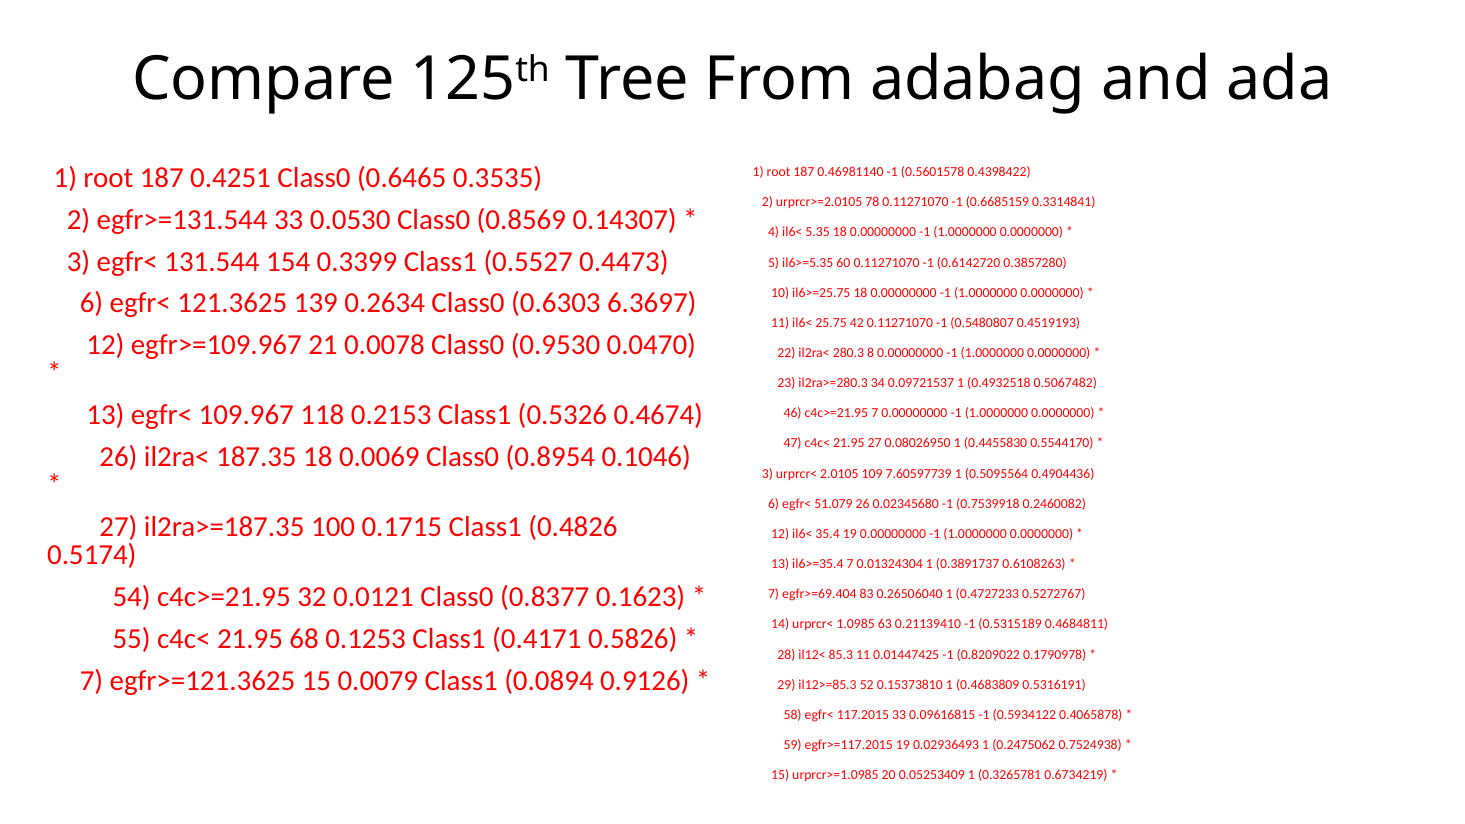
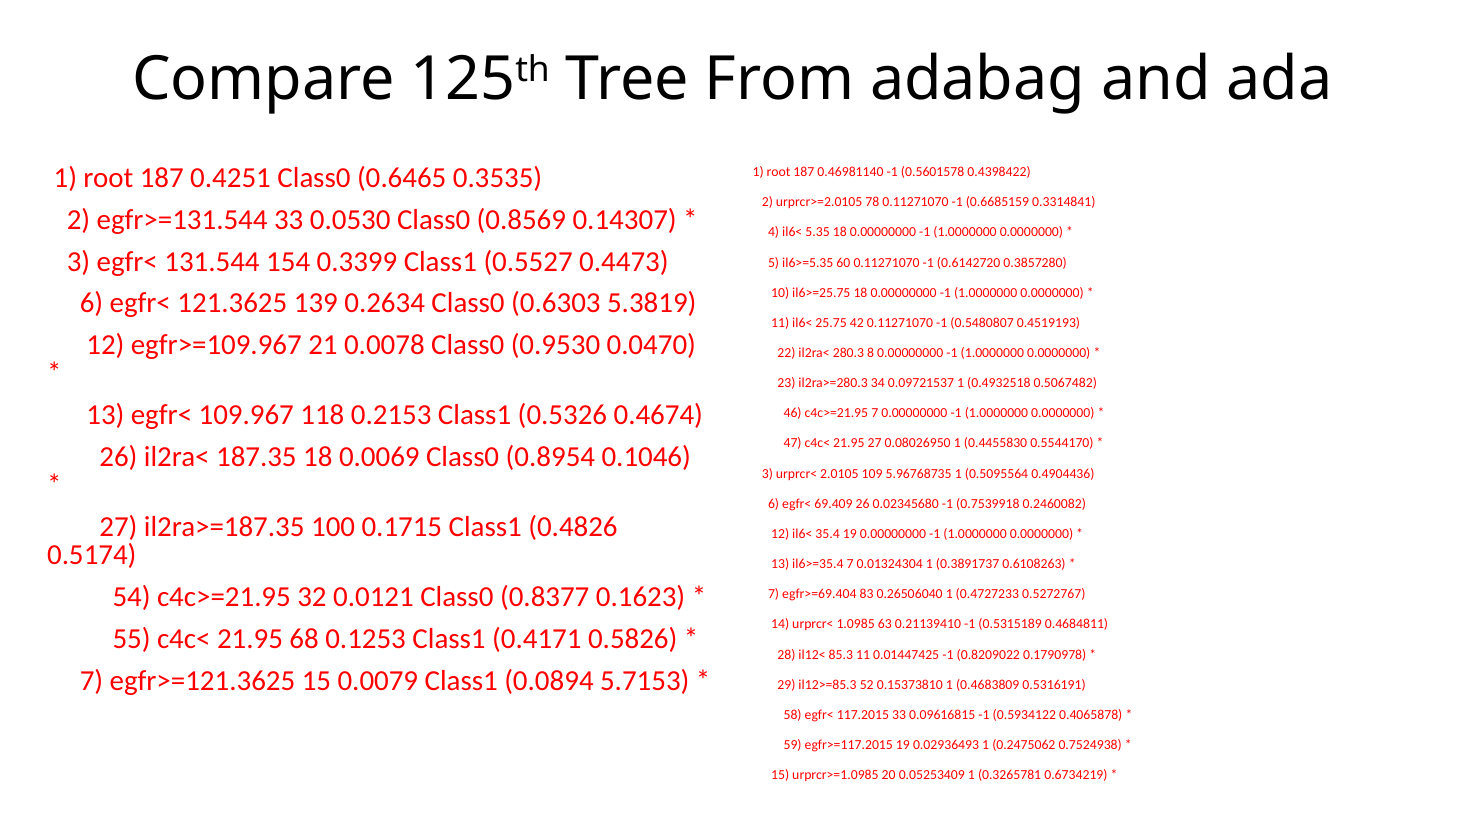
6.3697: 6.3697 -> 5.3819
7.60597739: 7.60597739 -> 5.96768735
51.079: 51.079 -> 69.409
0.9126: 0.9126 -> 5.7153
